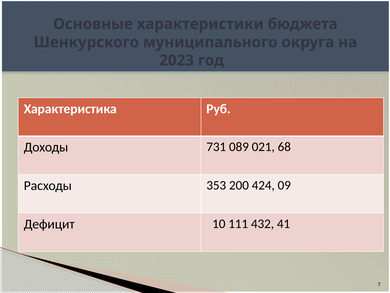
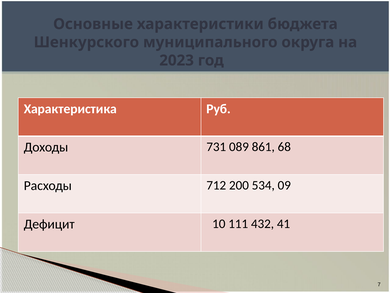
021: 021 -> 861
353: 353 -> 712
424: 424 -> 534
